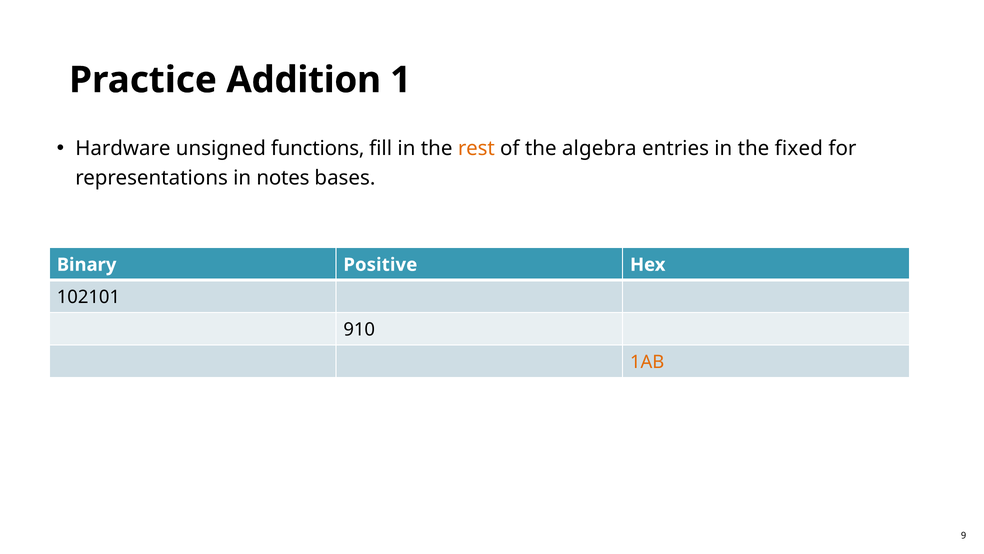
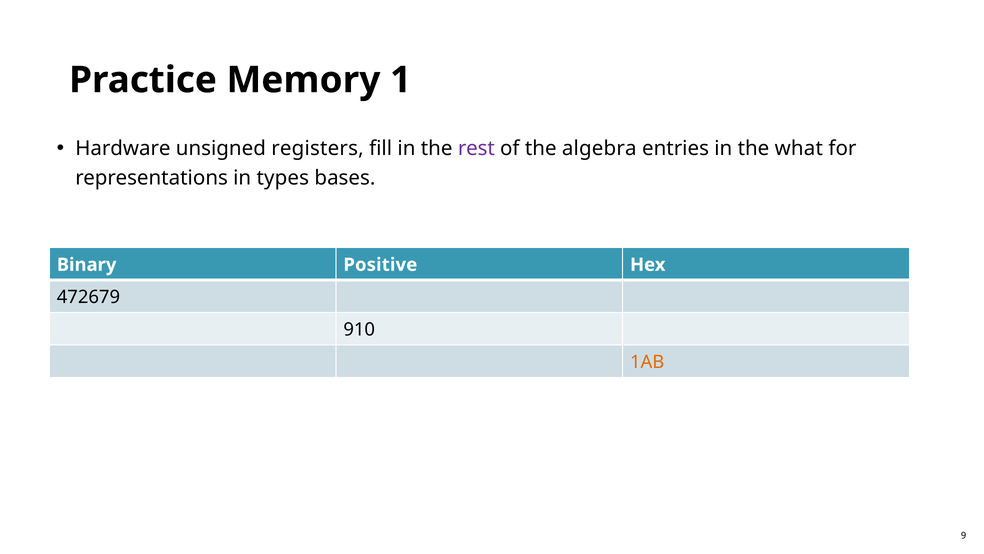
Addition: Addition -> Memory
functions: functions -> registers
rest colour: orange -> purple
fixed: fixed -> what
notes: notes -> types
102101: 102101 -> 472679
